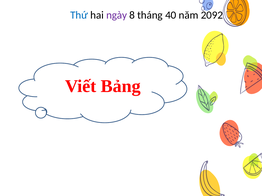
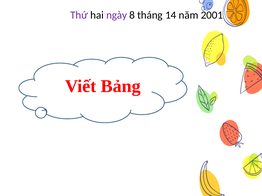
Thứ colour: blue -> purple
40: 40 -> 14
2092: 2092 -> 2001
